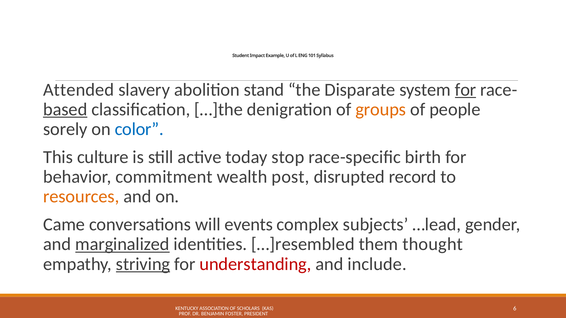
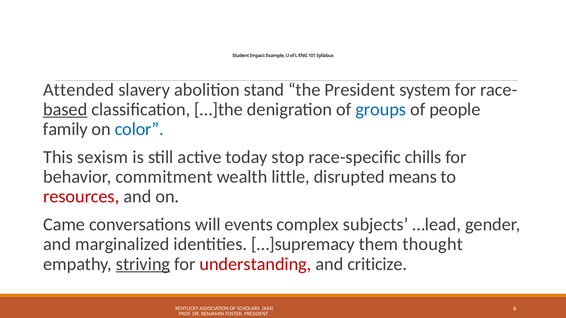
the Disparate: Disparate -> President
for at (466, 90) underline: present -> none
groups colour: orange -> blue
sorely: sorely -> family
culture: culture -> sexism
birth: birth -> chills
post: post -> little
record: record -> means
resources colour: orange -> red
marginalized underline: present -> none
…]resembled: …]resembled -> …]supremacy
include: include -> criticize
